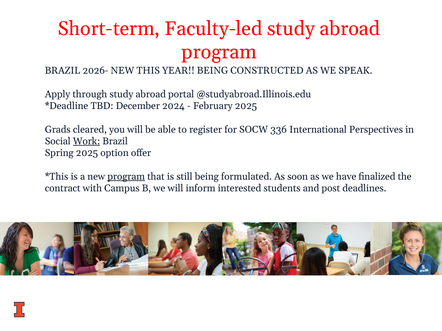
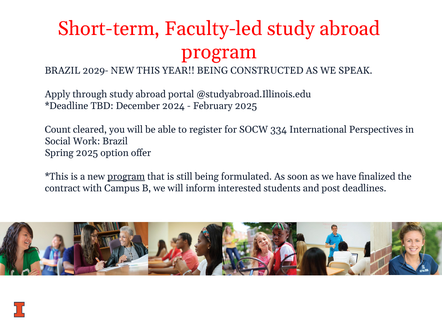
2026-: 2026- -> 2029-
Grads: Grads -> Count
336: 336 -> 334
Work underline: present -> none
